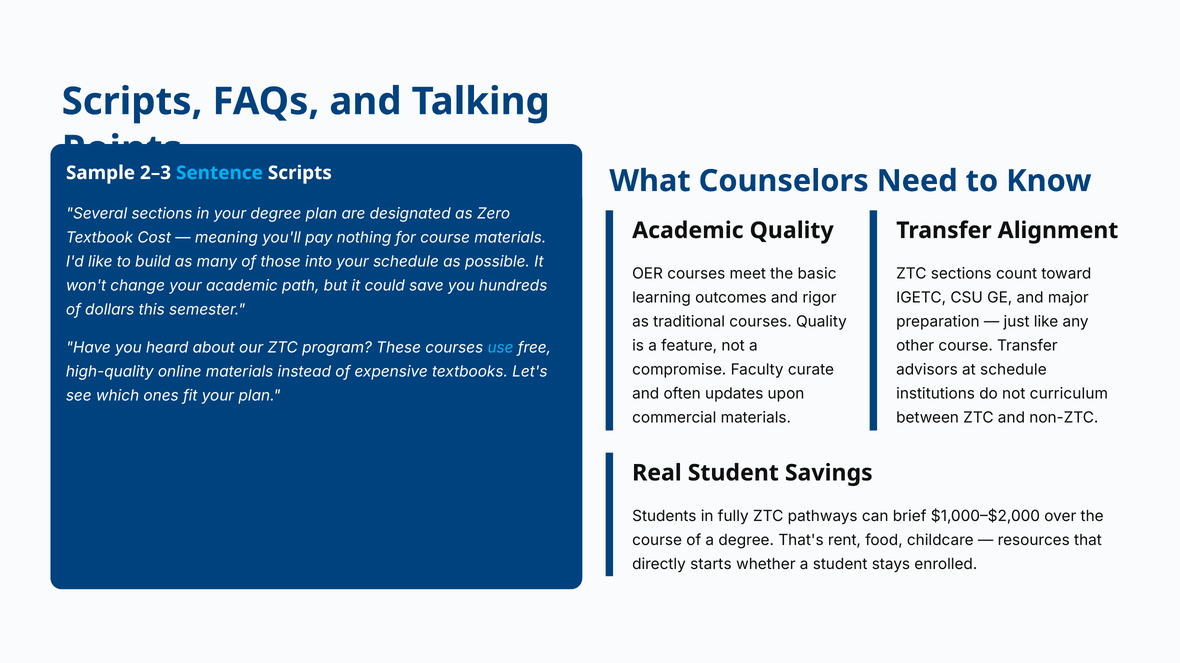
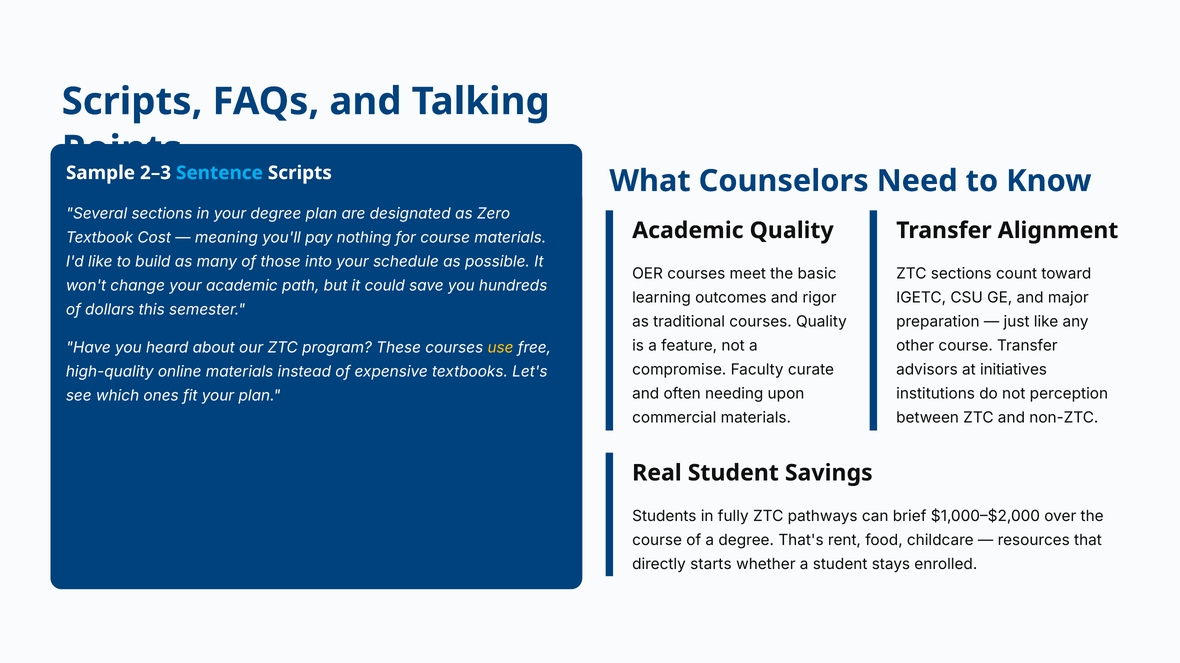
use colour: light blue -> yellow
at schedule: schedule -> initiatives
updates: updates -> needing
curriculum: curriculum -> perception
